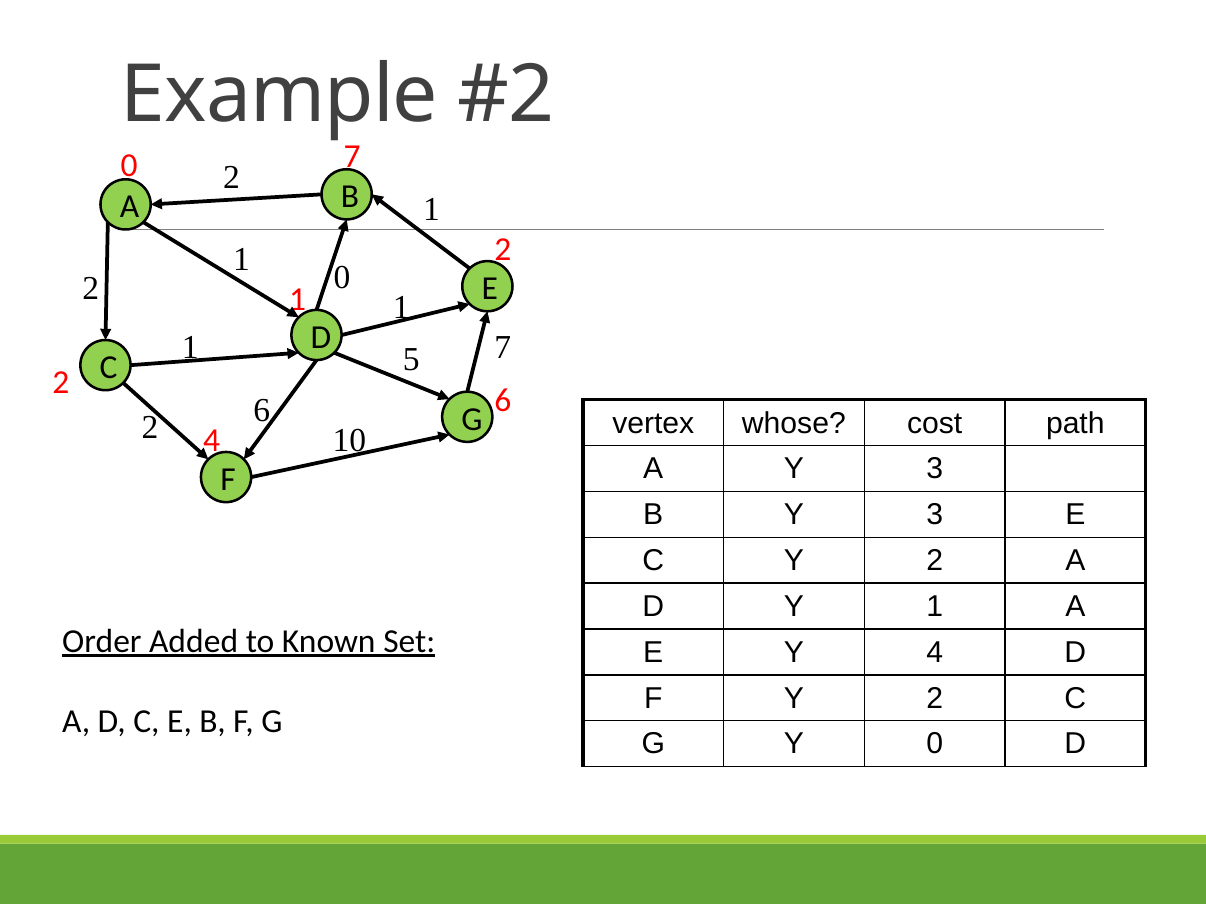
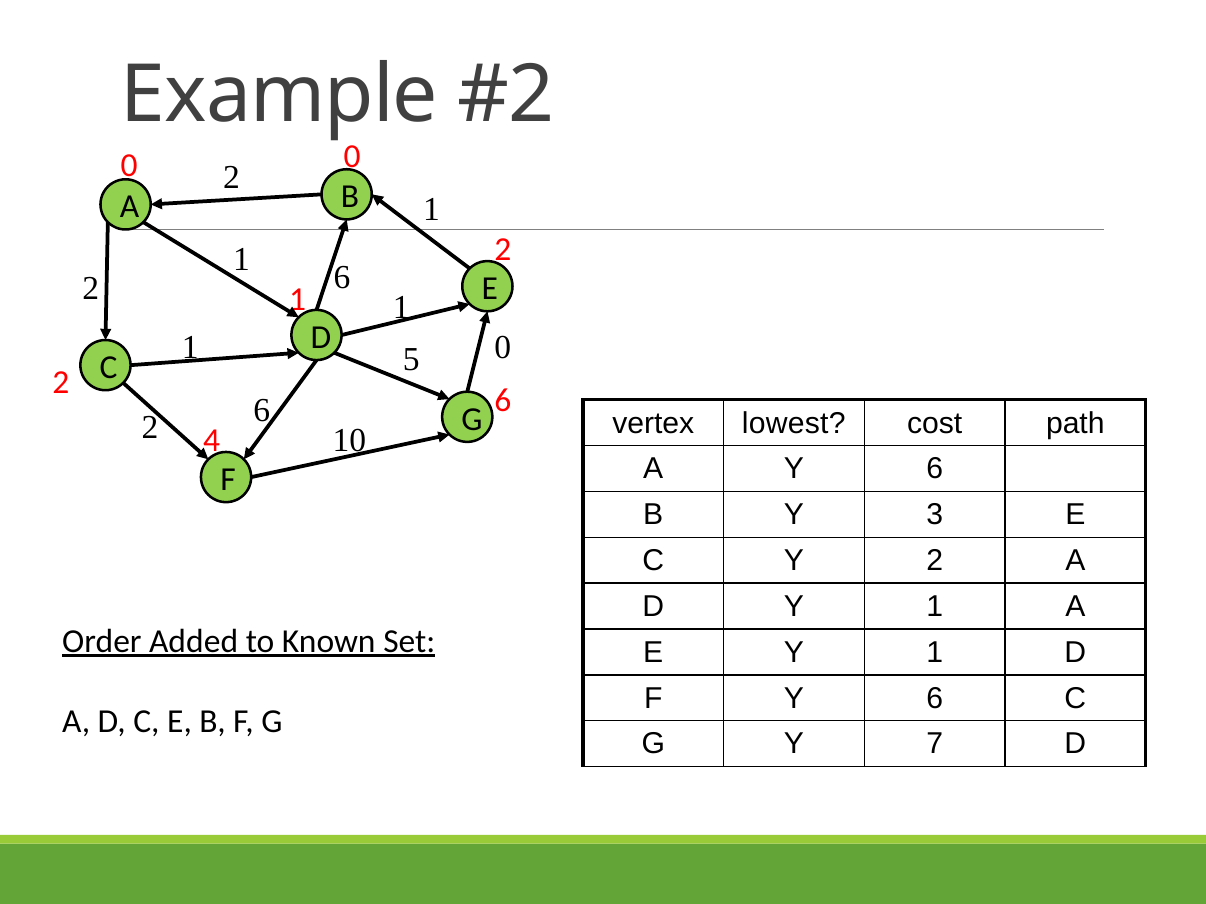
0 7: 7 -> 0
0 at (342, 277): 0 -> 6
5 7: 7 -> 0
whose: whose -> lowest
A Y 3: 3 -> 6
E Y 4: 4 -> 1
F Y 2: 2 -> 6
Y 0: 0 -> 7
